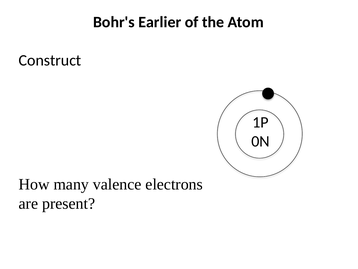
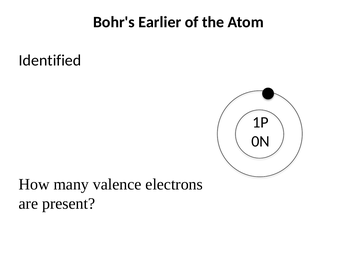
Construct: Construct -> Identified
